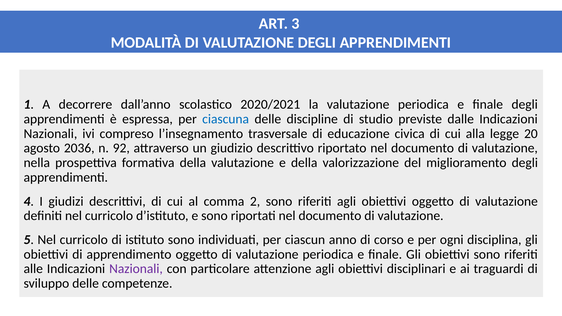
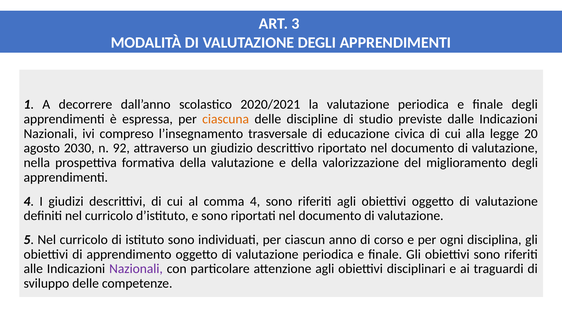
ciascuna colour: blue -> orange
2036: 2036 -> 2030
comma 2: 2 -> 4
